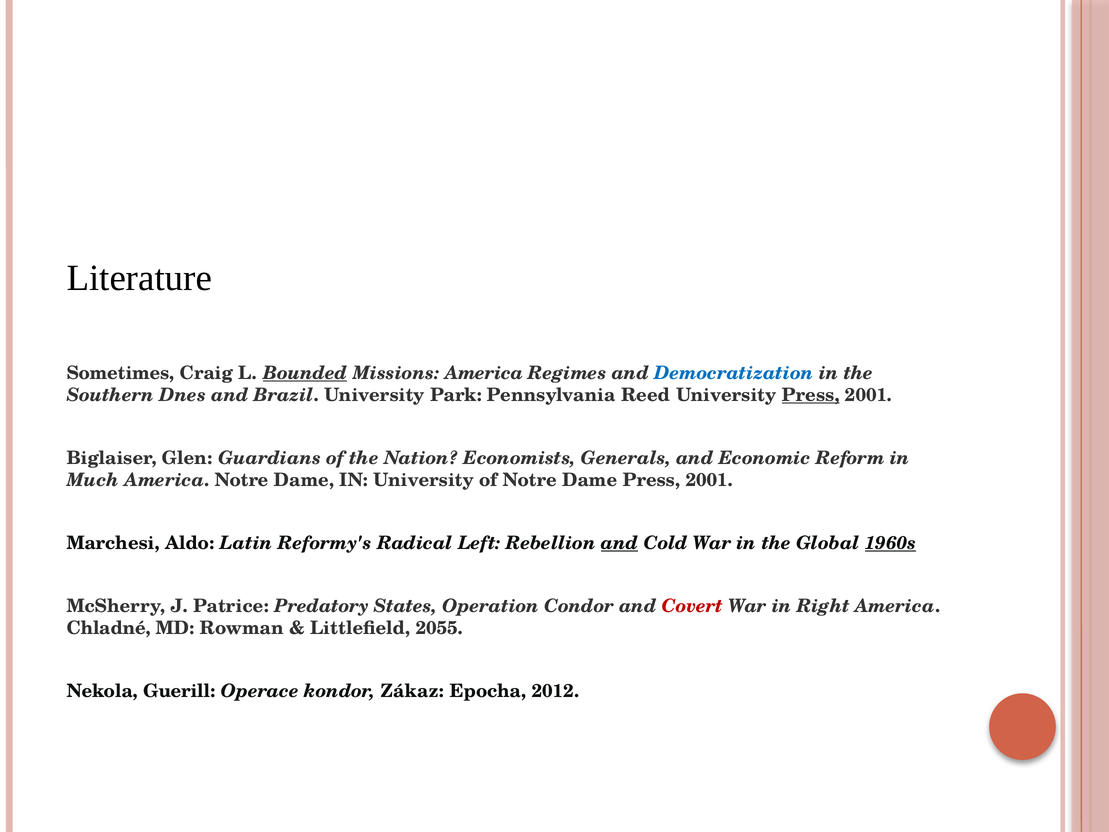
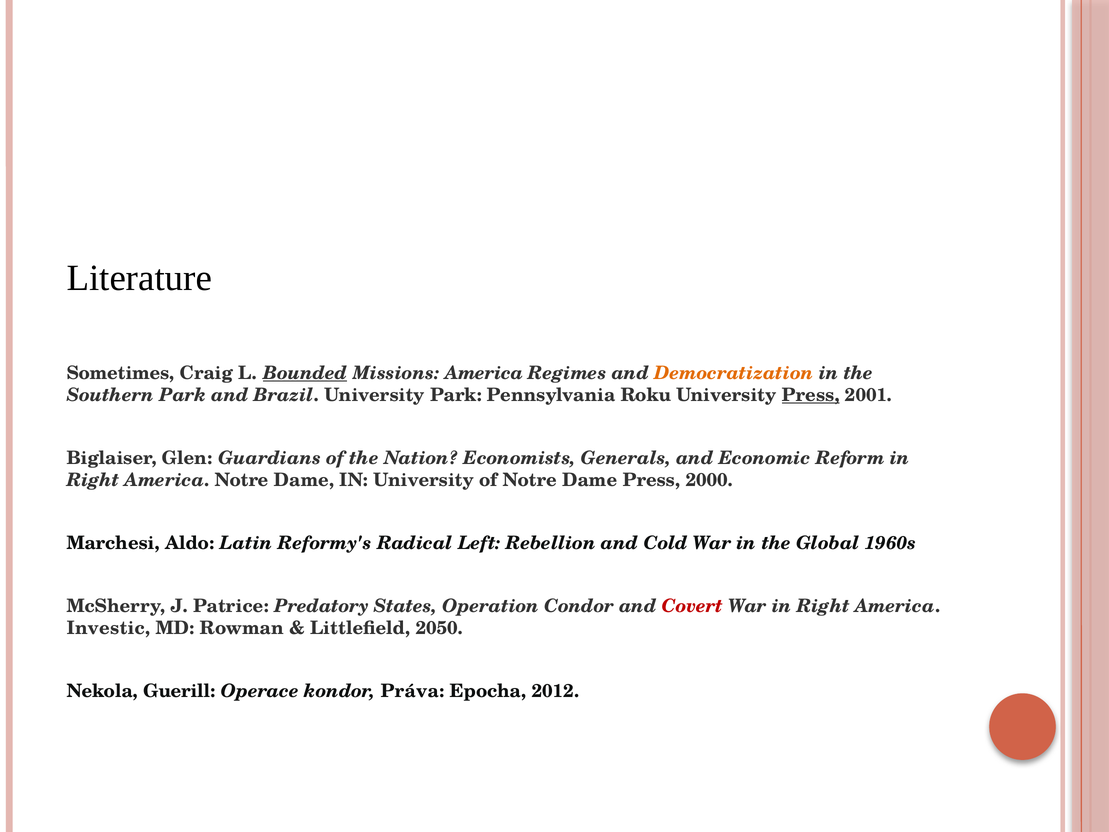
Democratization colour: blue -> orange
Southern Dnes: Dnes -> Park
Reed: Reed -> Roku
Much at (93, 480): Much -> Right
Dame Press 2001: 2001 -> 2000
and at (620, 543) underline: present -> none
1960s underline: present -> none
Chladné: Chladné -> Investic
2055: 2055 -> 2050
Zákaz: Zákaz -> Práva
